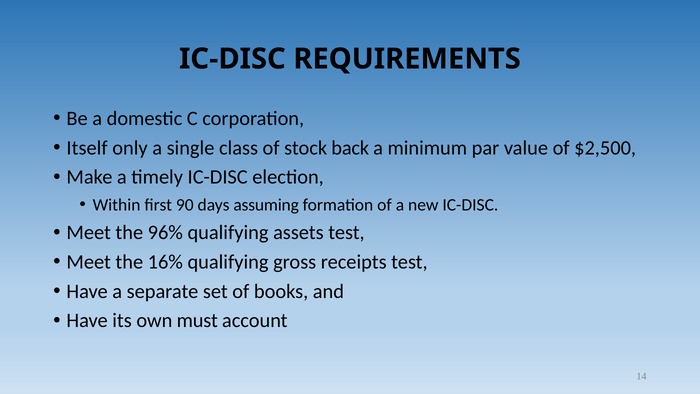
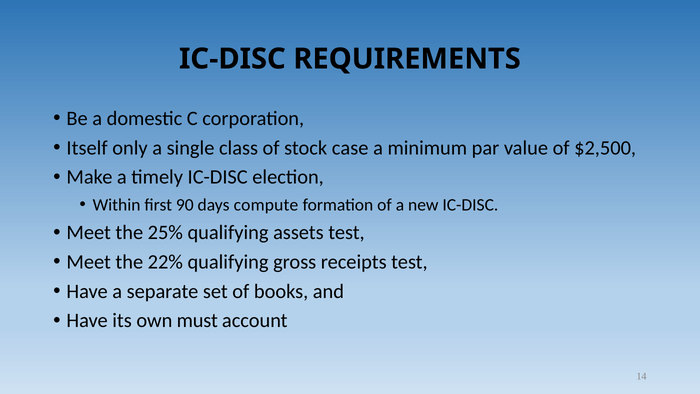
back: back -> case
assuming: assuming -> compute
96%: 96% -> 25%
16%: 16% -> 22%
